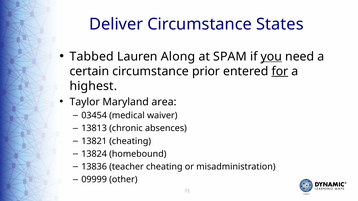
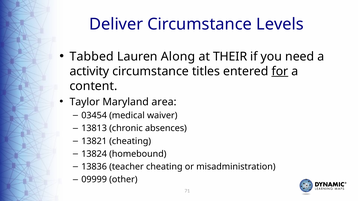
States: States -> Levels
SPAM: SPAM -> THEIR
you underline: present -> none
certain: certain -> activity
prior: prior -> titles
highest: highest -> content
